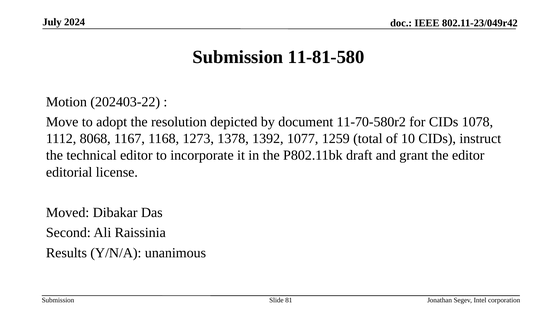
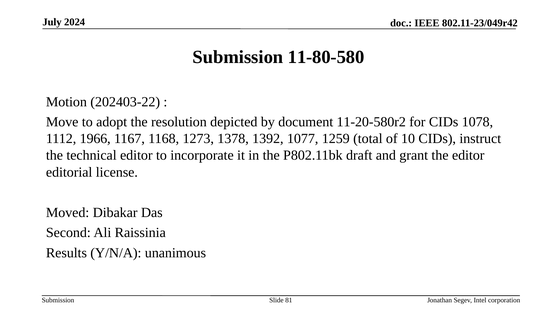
11-81-580: 11-81-580 -> 11-80-580
11-70-580r2: 11-70-580r2 -> 11-20-580r2
8068: 8068 -> 1966
